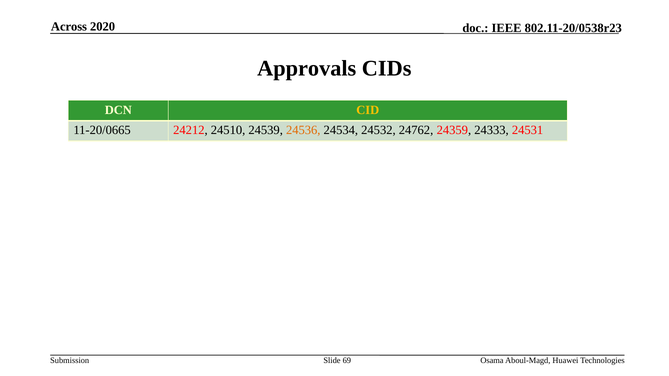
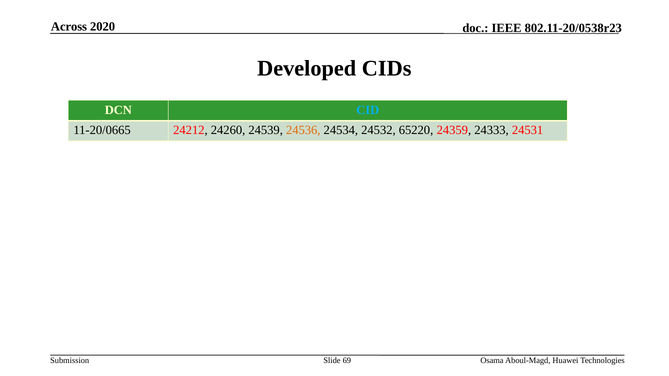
Approvals: Approvals -> Developed
CID colour: yellow -> light blue
24510: 24510 -> 24260
24762: 24762 -> 65220
